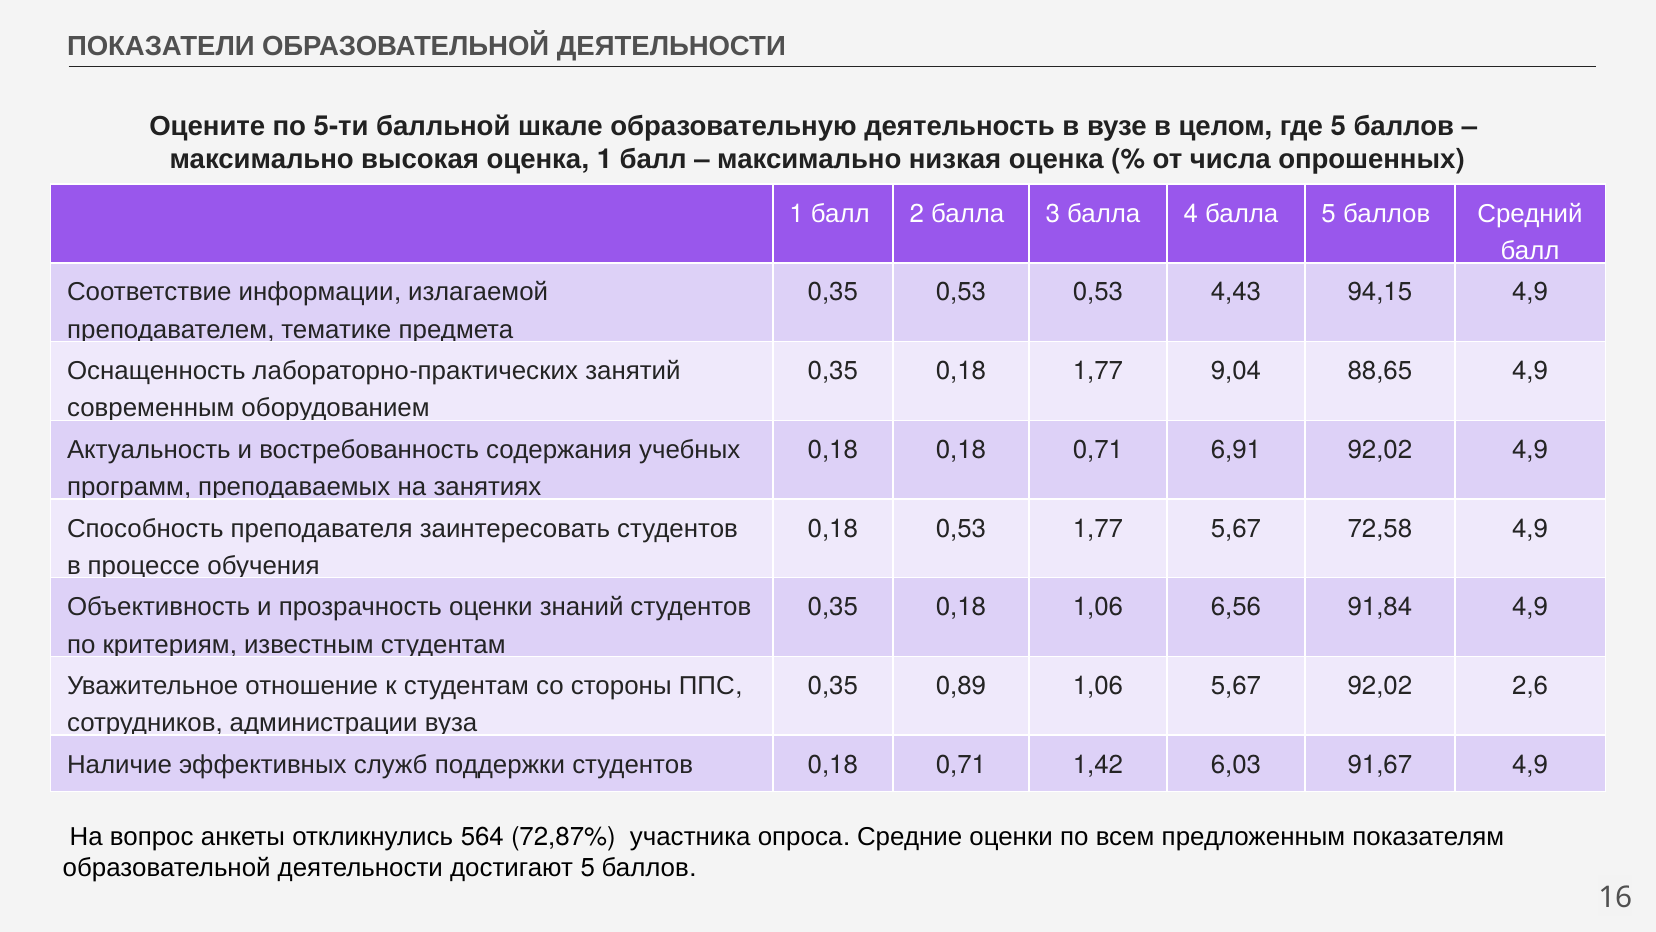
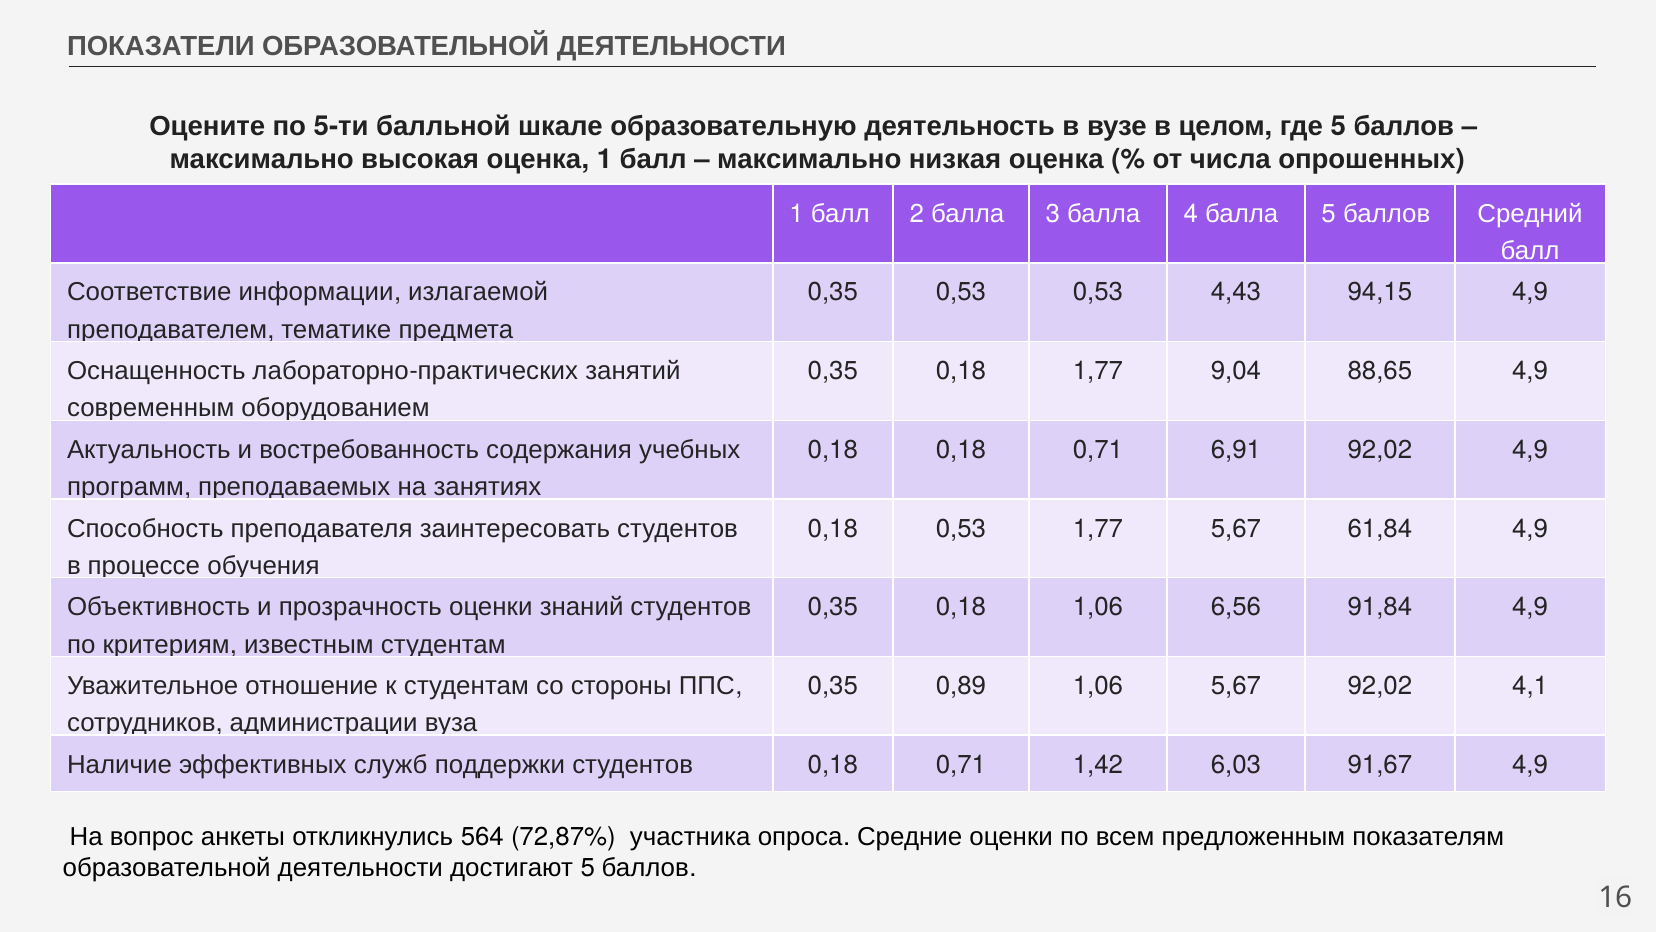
72,58: 72,58 -> 61,84
2,6: 2,6 -> 4,1
